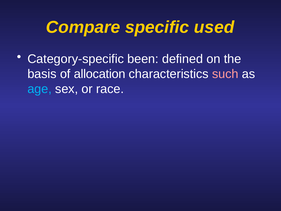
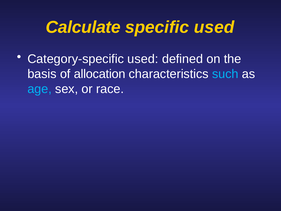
Compare: Compare -> Calculate
Category-specific been: been -> used
such colour: pink -> light blue
